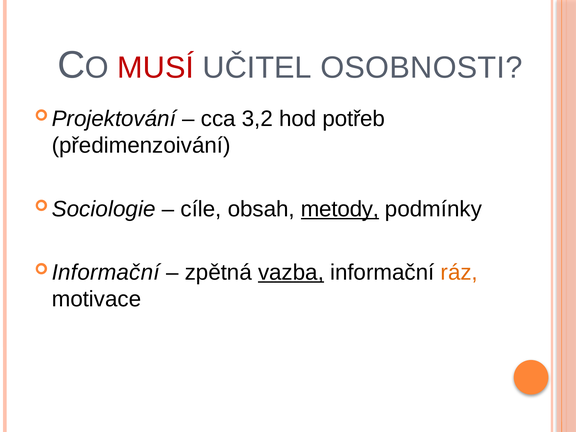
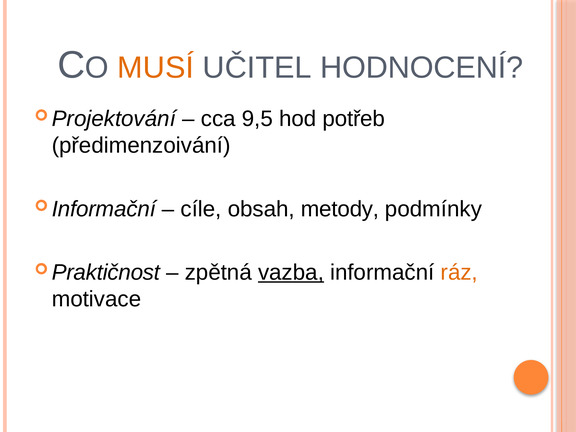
MUSÍ colour: red -> orange
OSOBNOSTI: OSOBNOSTI -> HODNOCENÍ
3,2: 3,2 -> 9,5
Sociologie at (104, 209): Sociologie -> Informační
metody underline: present -> none
Informační at (106, 272): Informační -> Praktičnost
